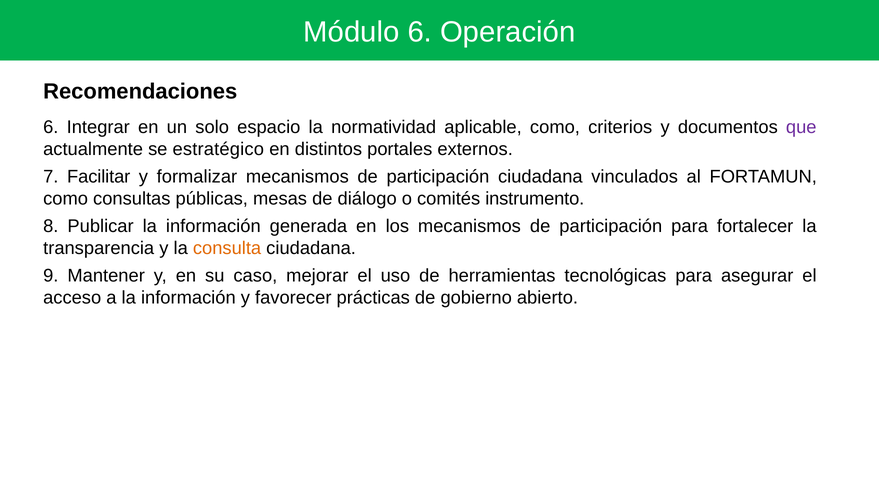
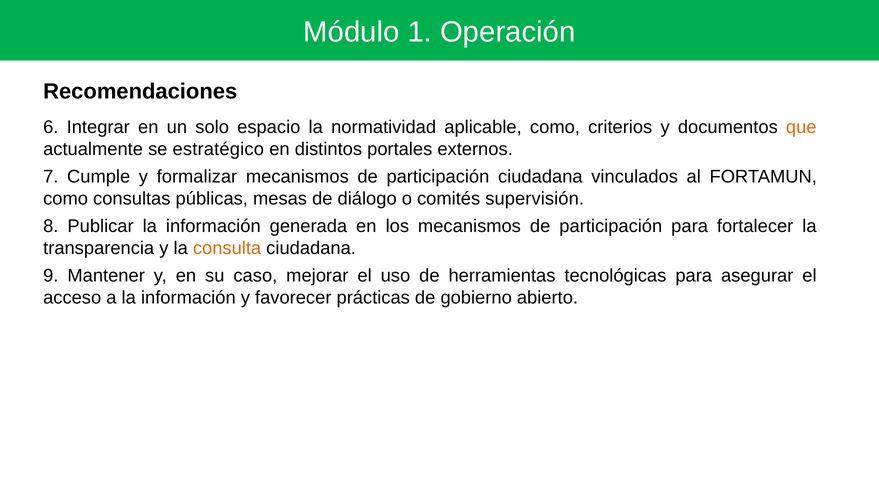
Módulo 6: 6 -> 1
que colour: purple -> orange
Facilitar: Facilitar -> Cumple
instrumento: instrumento -> supervisión
